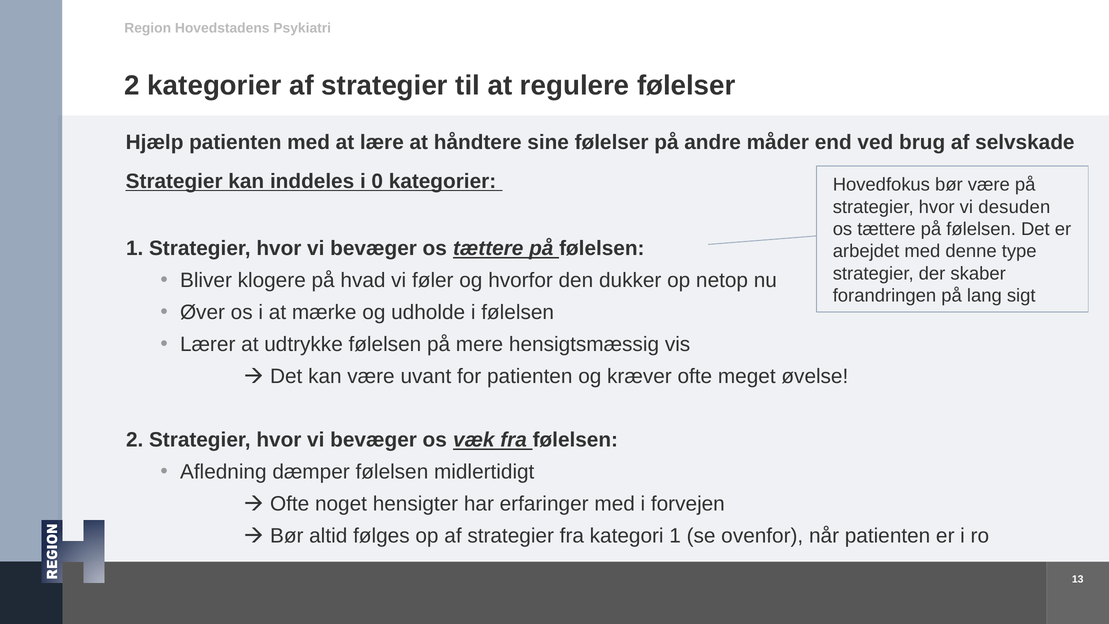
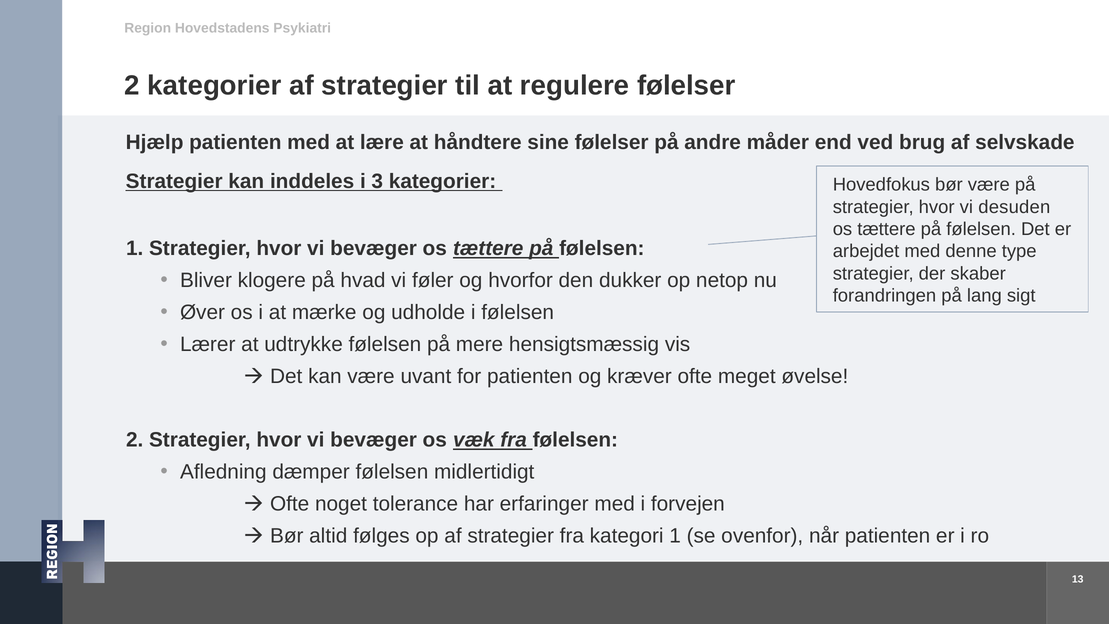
0: 0 -> 3
hensigter: hensigter -> tolerance
